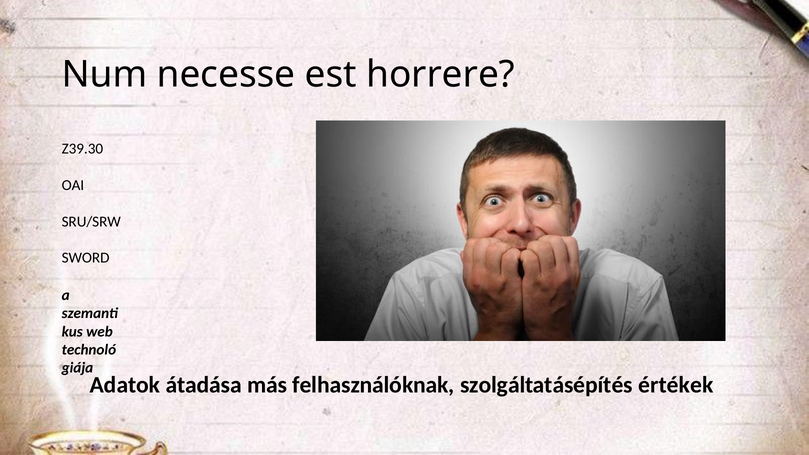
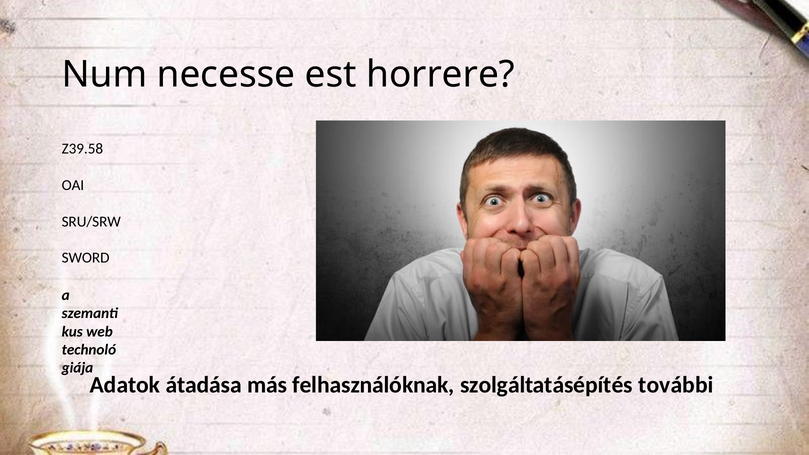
Z39.30: Z39.30 -> Z39.58
értékek: értékek -> további
